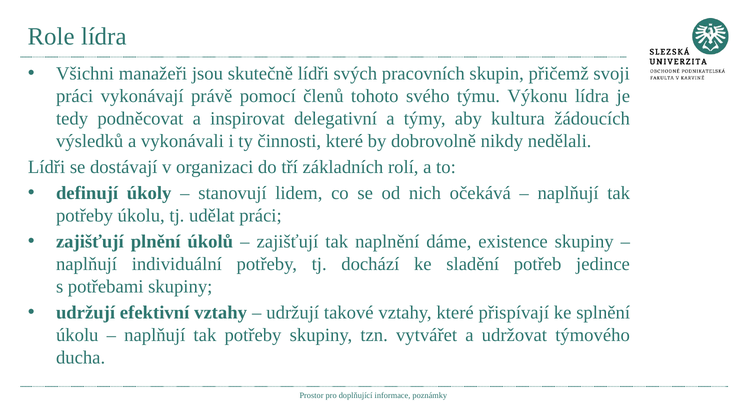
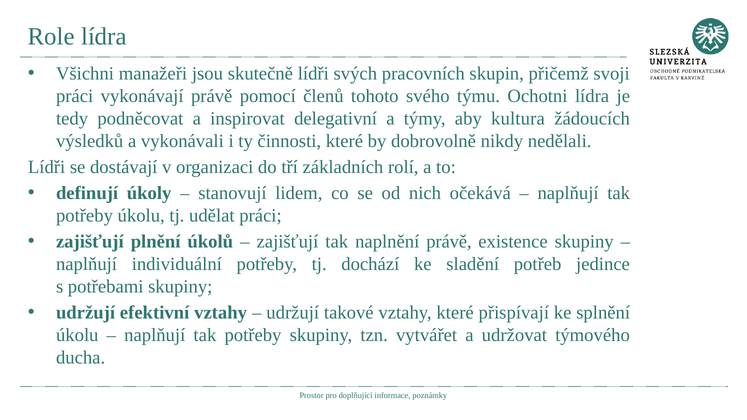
Výkonu: Výkonu -> Ochotni
naplnění dáme: dáme -> právě
